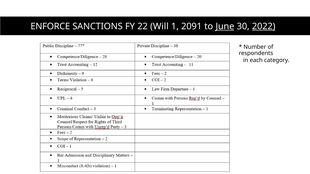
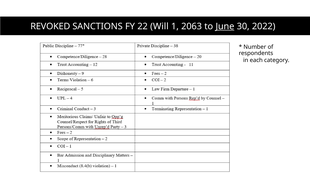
ENFORCE: ENFORCE -> REVOKED
2091: 2091 -> 2063
2022 underline: present -> none
